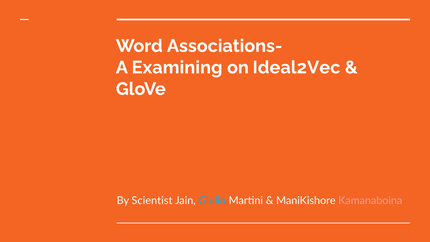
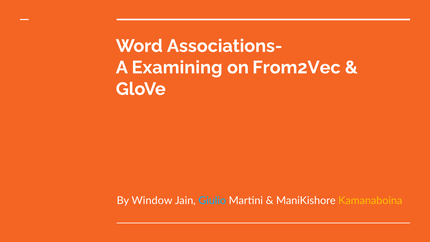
Ideal2Vec: Ideal2Vec -> From2Vec
Scientist: Scientist -> Window
Kamanaboina colour: pink -> yellow
